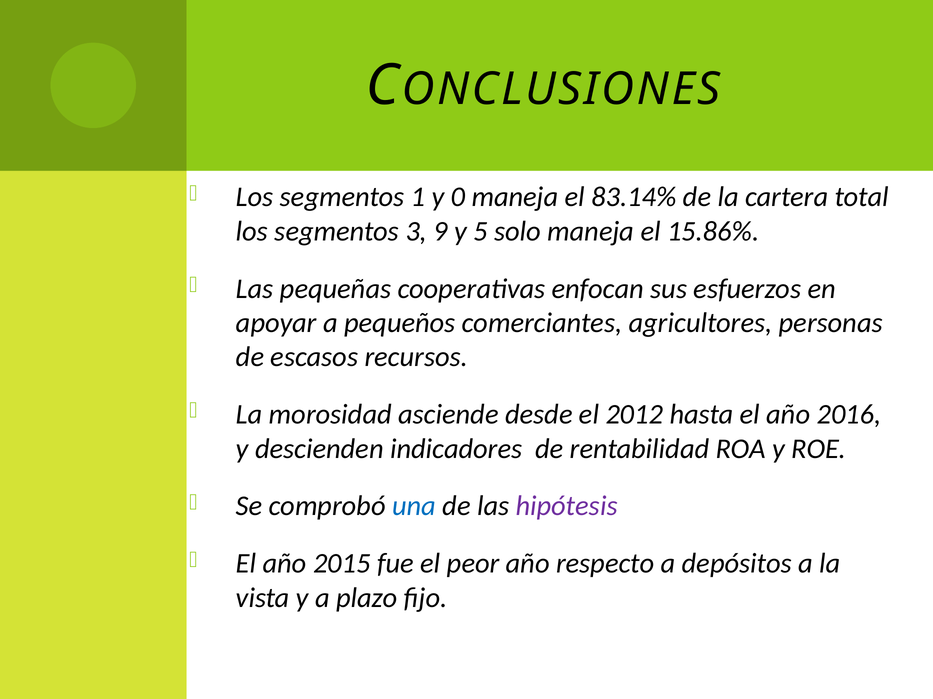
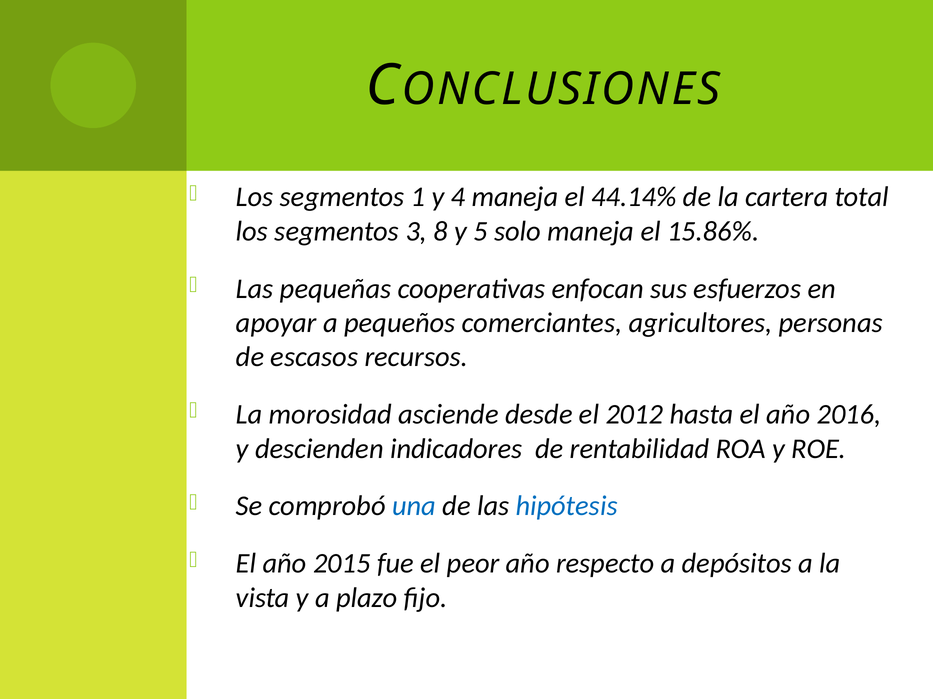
0: 0 -> 4
83.14%: 83.14% -> 44.14%
9: 9 -> 8
hipótesis colour: purple -> blue
